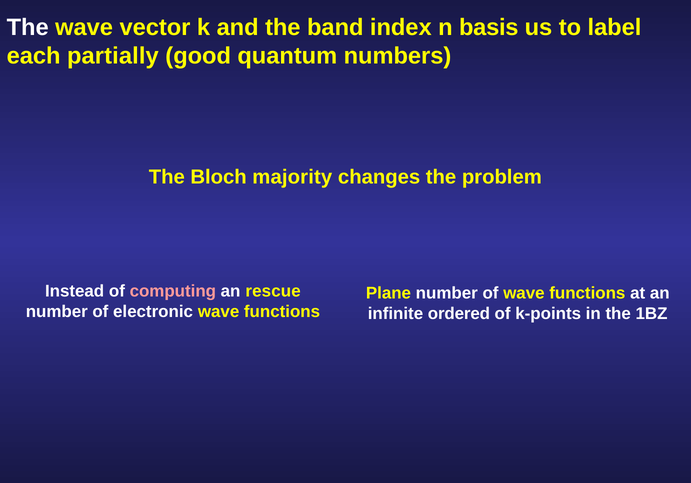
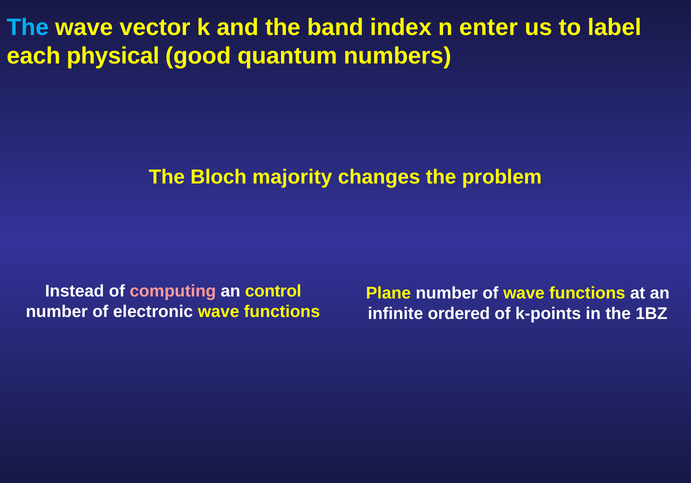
The at (28, 28) colour: white -> light blue
basis: basis -> enter
partially: partially -> physical
rescue: rescue -> control
